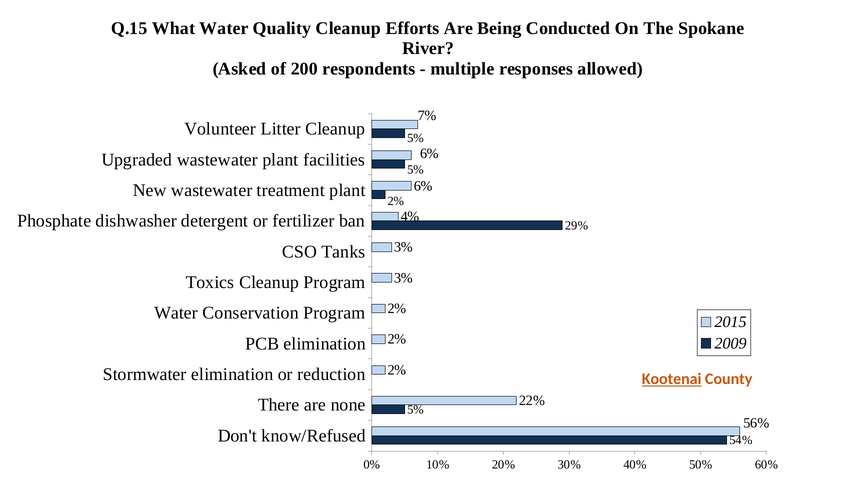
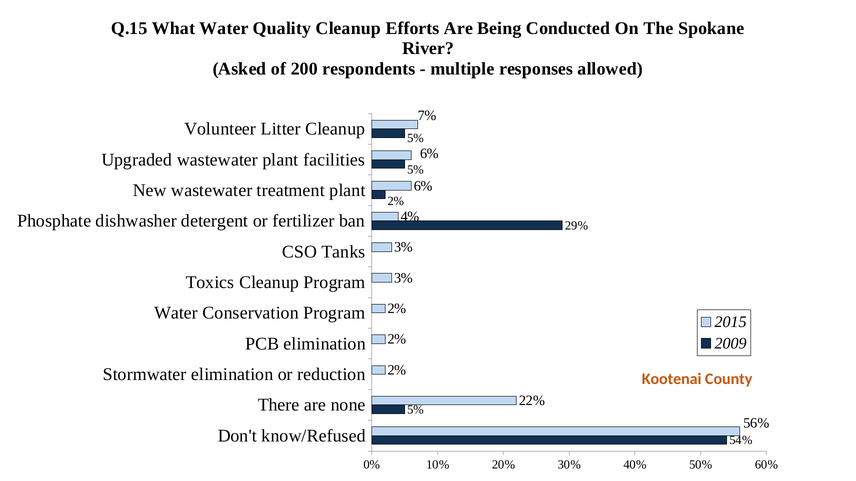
Kootenai underline: present -> none
